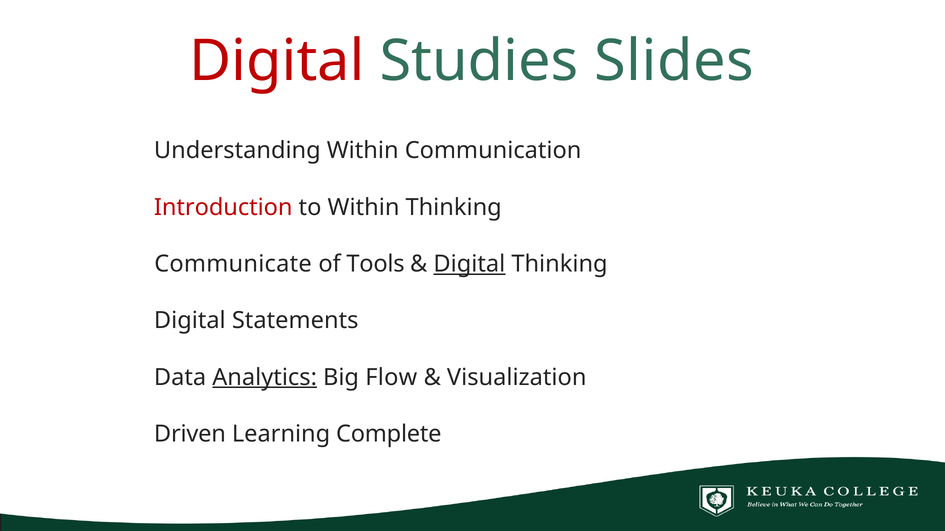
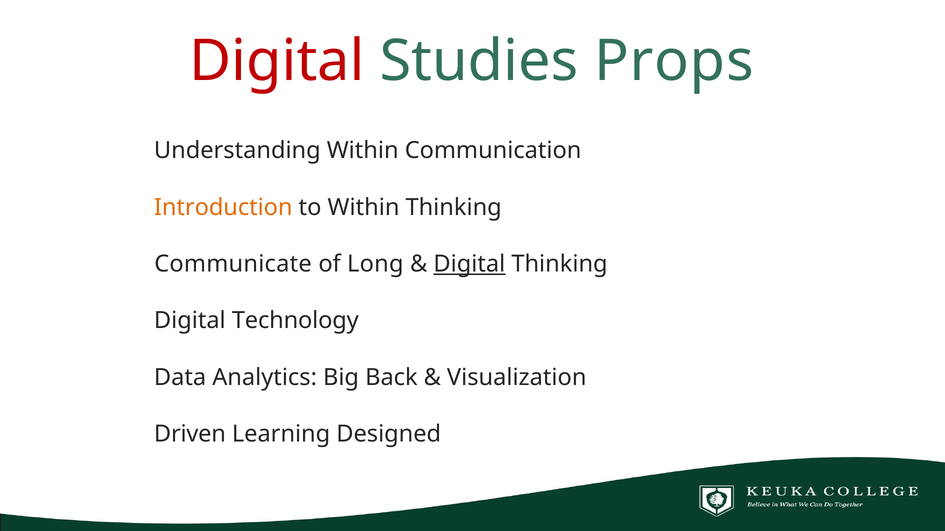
Slides: Slides -> Props
Introduction colour: red -> orange
Tools: Tools -> Long
Statements: Statements -> Technology
Analytics underline: present -> none
Flow: Flow -> Back
Complete: Complete -> Designed
